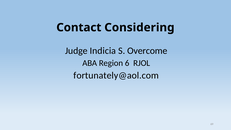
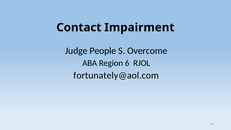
Considering: Considering -> Impairment
Indicia: Indicia -> People
